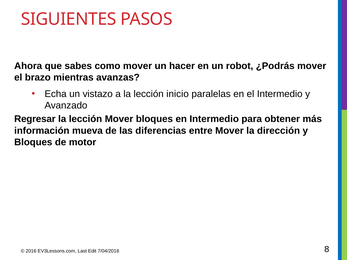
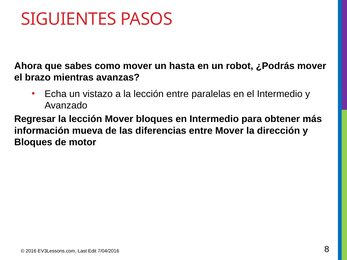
hacer: hacer -> hasta
lección inicio: inicio -> entre
